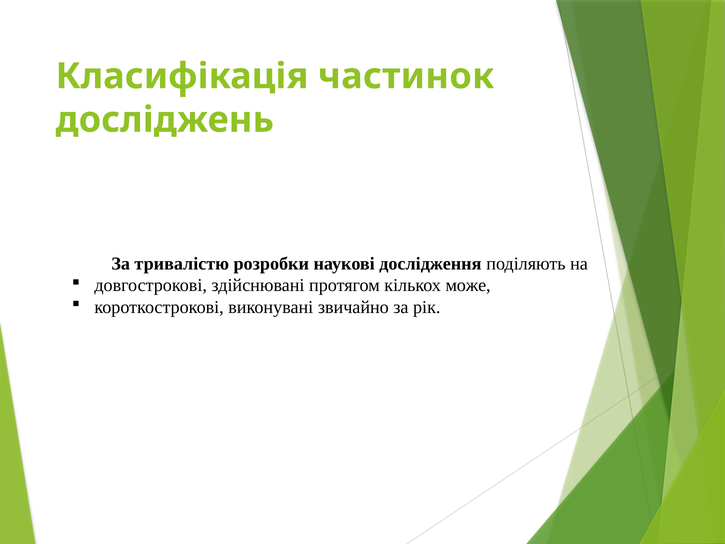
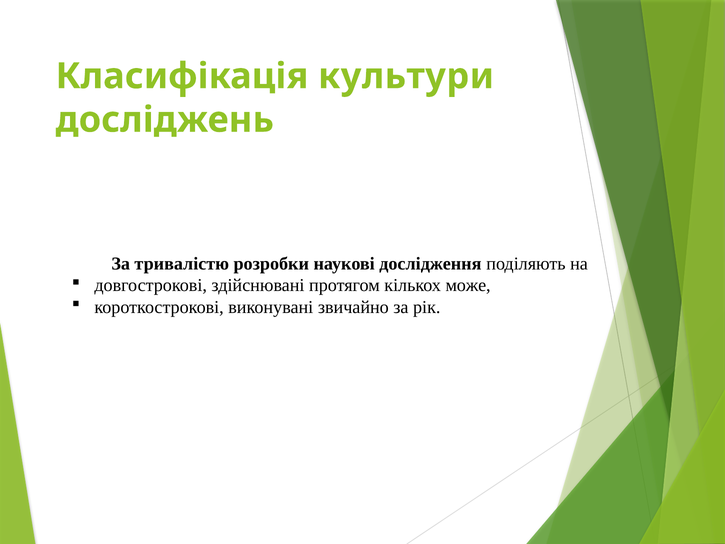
частинок: частинок -> культури
